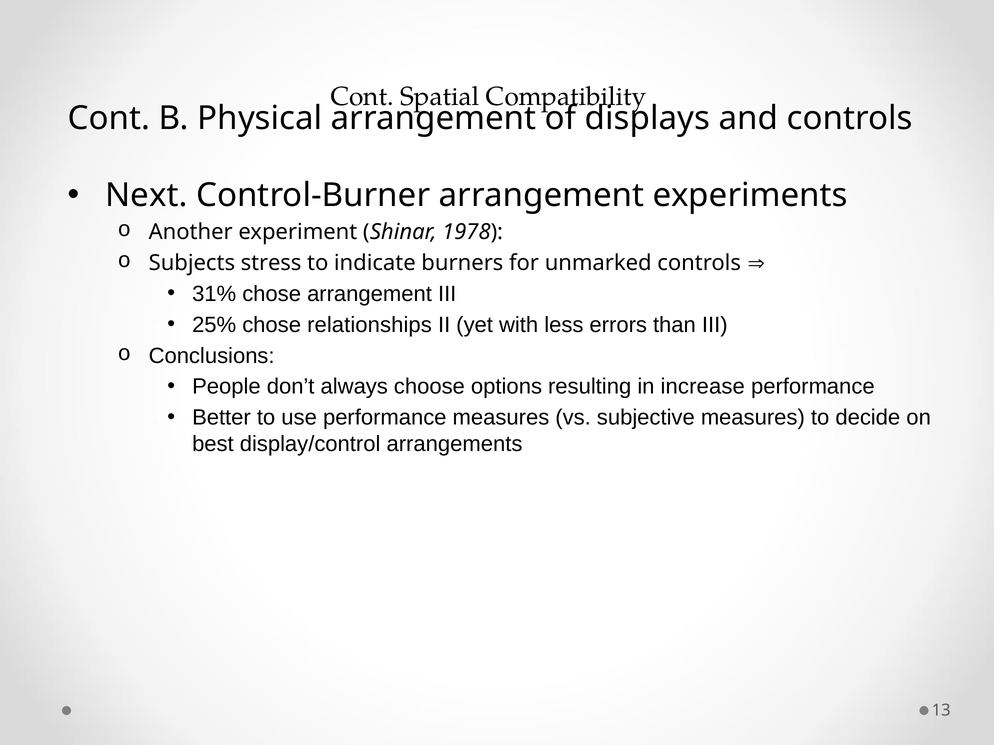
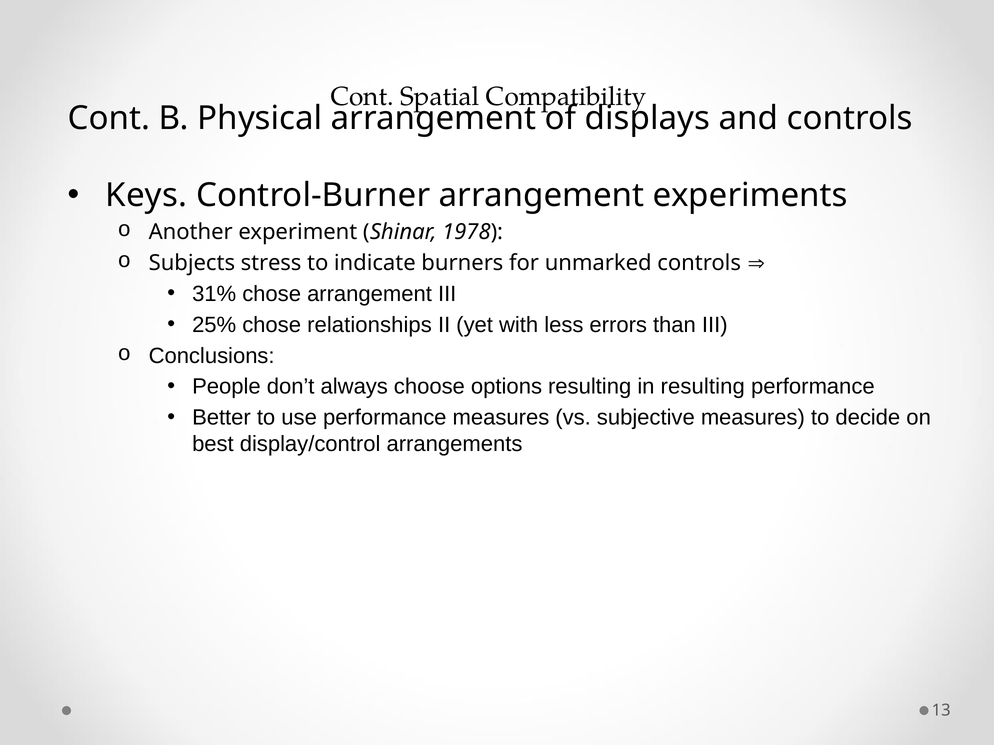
Next: Next -> Keys
in increase: increase -> resulting
